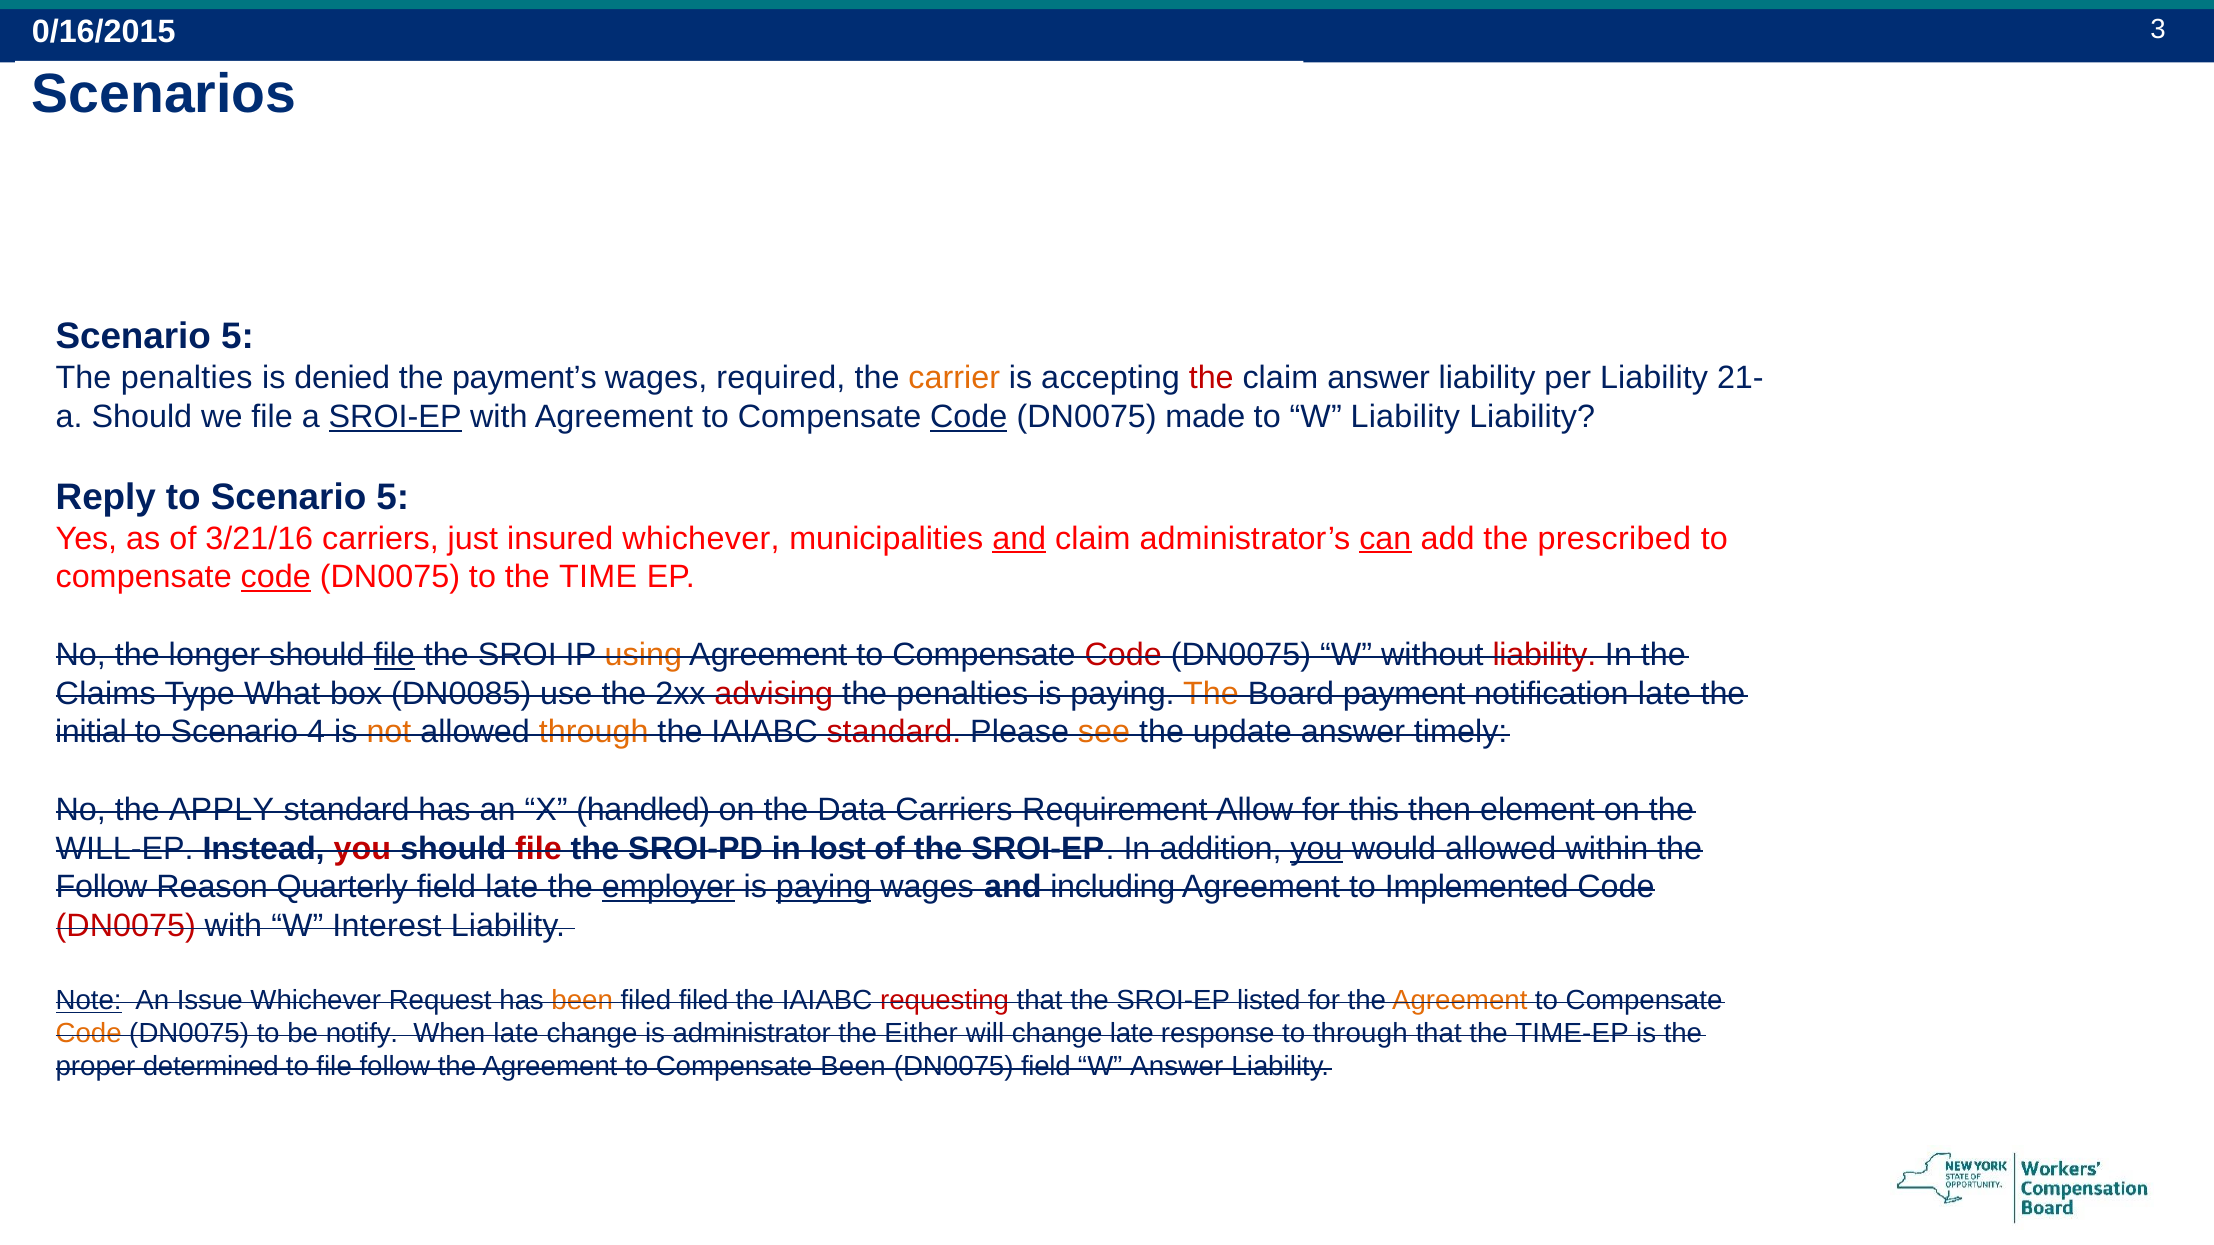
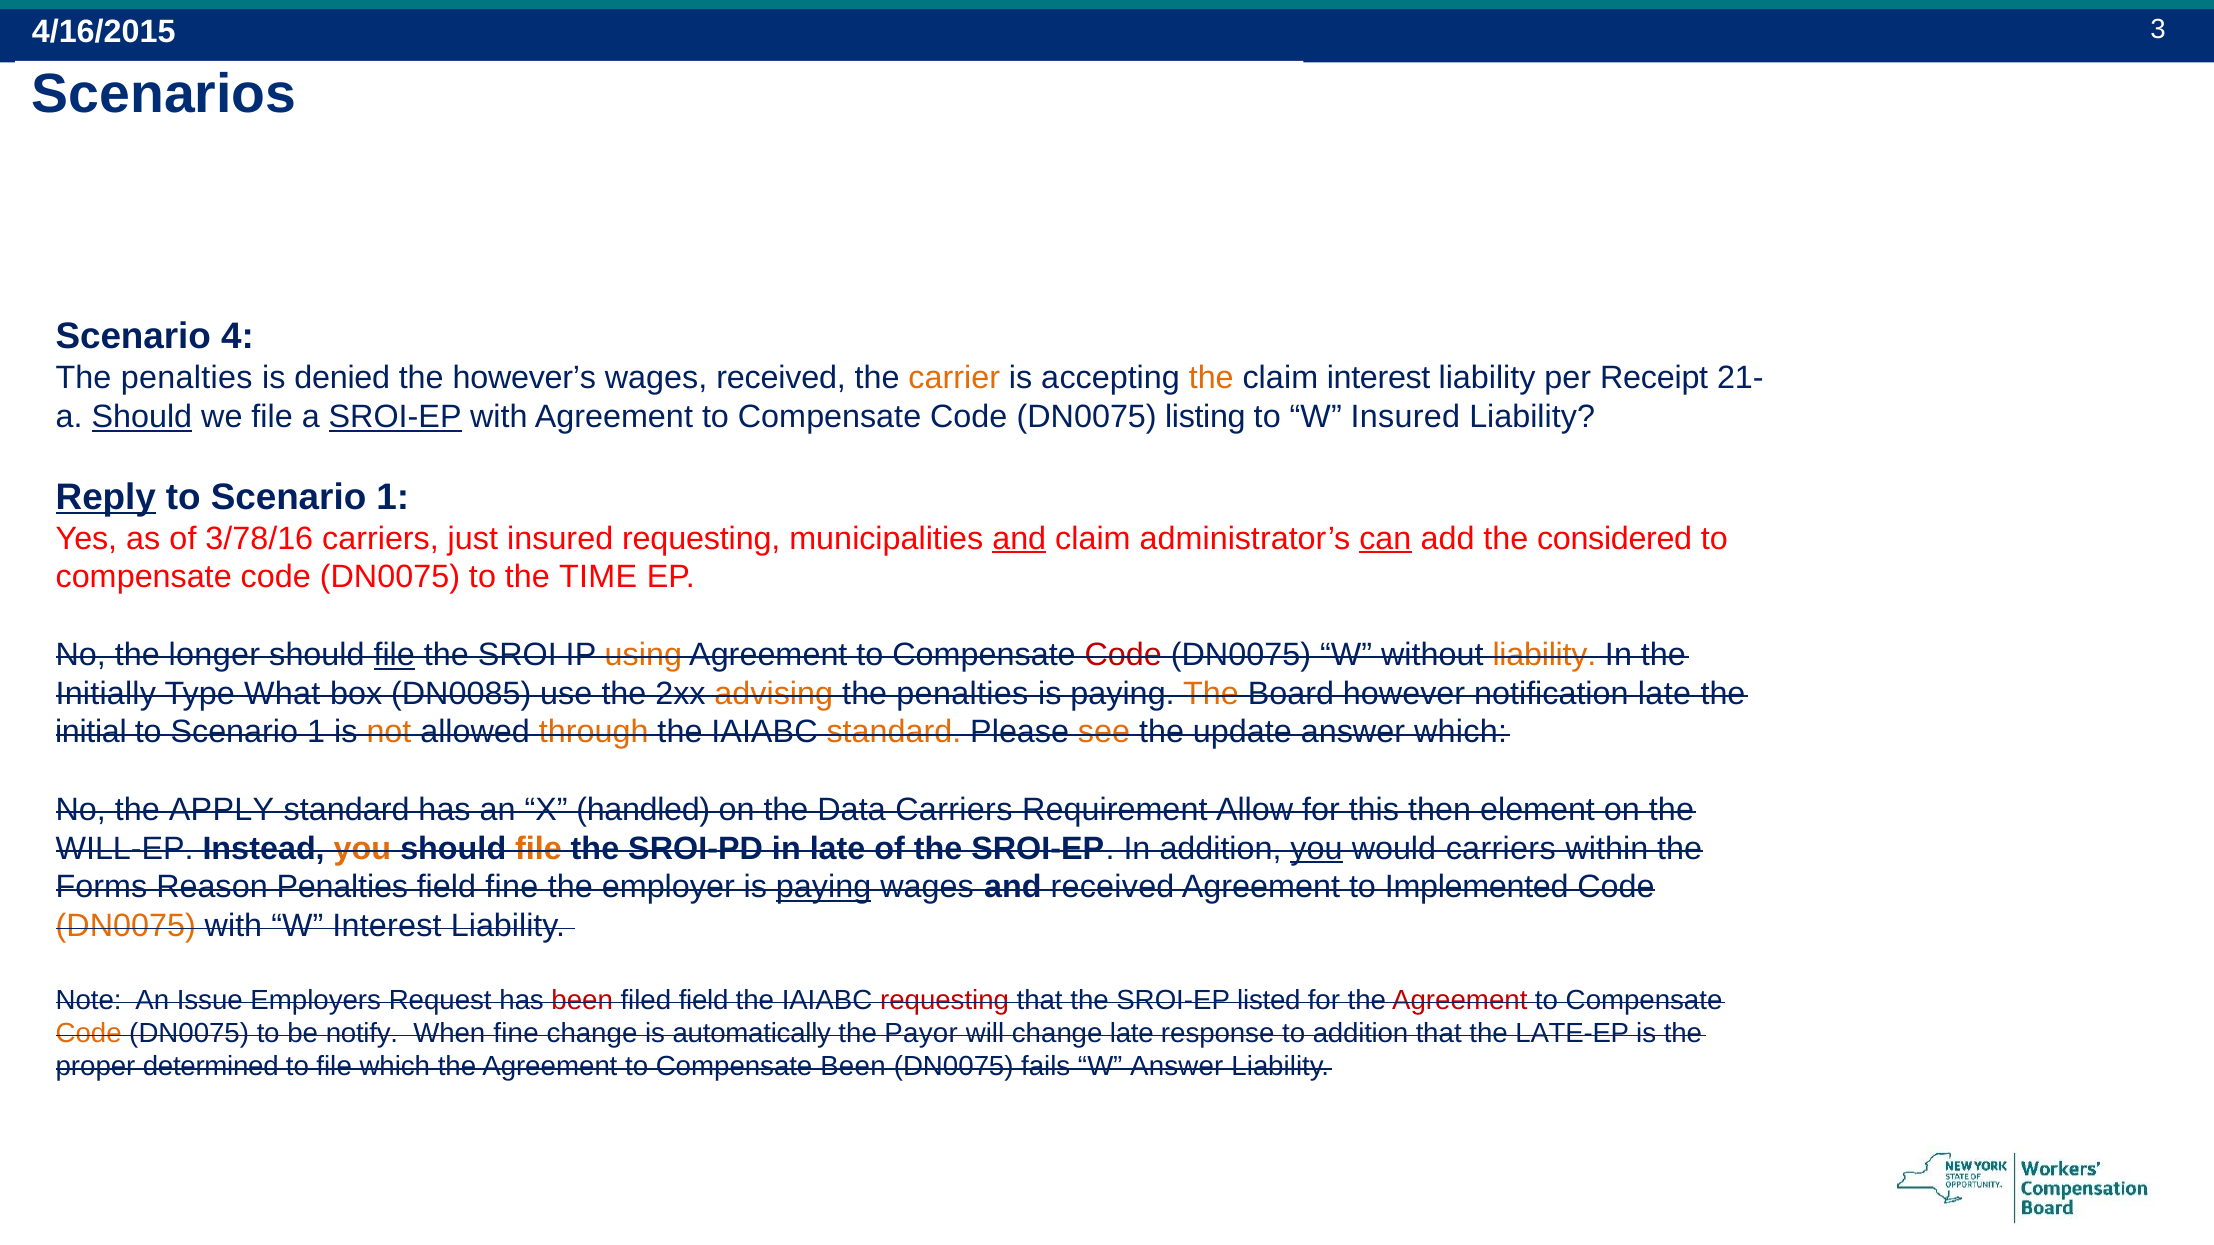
0/16/2015: 0/16/2015 -> 4/16/2015
5 at (237, 337): 5 -> 4
payment’s: payment’s -> however’s
wages required: required -> received
the at (1211, 378) colour: red -> orange
claim answer: answer -> interest
per Liability: Liability -> Receipt
Should at (142, 417) underline: none -> present
Code at (969, 417) underline: present -> none
made: made -> listing
W Liability: Liability -> Insured
Reply underline: none -> present
5 at (393, 497): 5 -> 1
3/21/16: 3/21/16 -> 3/78/16
insured whichever: whichever -> requesting
prescribed: prescribed -> considered
code at (276, 577) underline: present -> none
liability at (1544, 655) colour: red -> orange
Claims: Claims -> Initially
advising colour: red -> orange
payment: payment -> however
4 at (316, 733): 4 -> 1
standard at (894, 733) colour: red -> orange
answer timely: timely -> which
you at (362, 849) colour: red -> orange
file at (539, 849) colour: red -> orange
in lost: lost -> late
would allowed: allowed -> carriers
Follow at (102, 888): Follow -> Forms
Reason Quarterly: Quarterly -> Penalties
field late: late -> fine
employer underline: present -> none
and including: including -> received
DN0075 at (126, 926) colour: red -> orange
Note underline: present -> none
Issue Whichever: Whichever -> Employers
been at (582, 1001) colour: orange -> red
filed filed: filed -> field
Agreement at (1460, 1001) colour: orange -> red
When late: late -> fine
administrator: administrator -> automatically
Either: Either -> Payor
to through: through -> addition
TIME-EP: TIME-EP -> LATE-EP
file follow: follow -> which
DN0075 field: field -> fails
